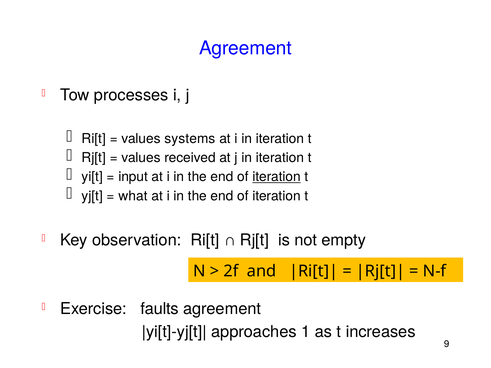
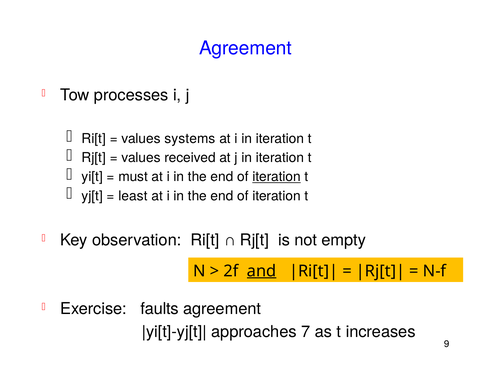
input: input -> must
what: what -> least
and underline: none -> present
1: 1 -> 7
